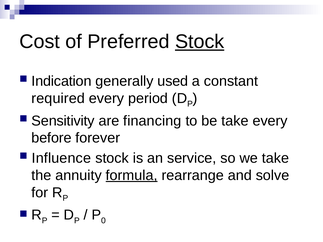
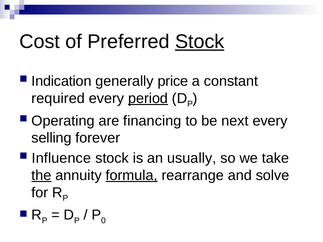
used: used -> price
period underline: none -> present
Sensitivity: Sensitivity -> Operating
be take: take -> next
before: before -> selling
service: service -> usually
the underline: none -> present
